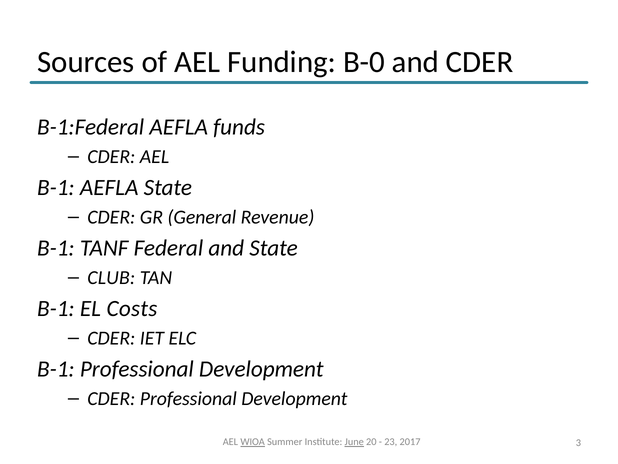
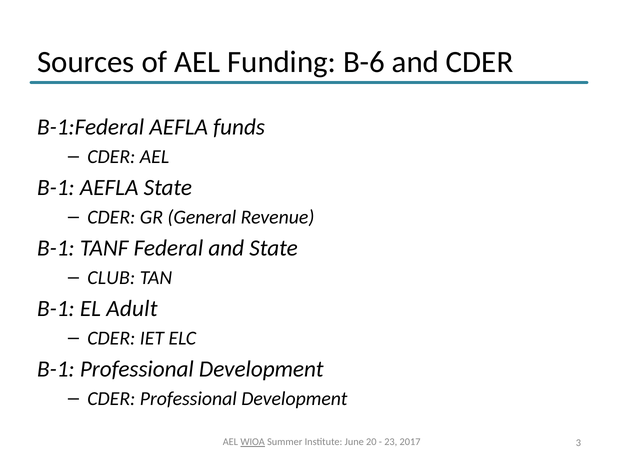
B-0: B-0 -> B-6
Costs: Costs -> Adult
June underline: present -> none
